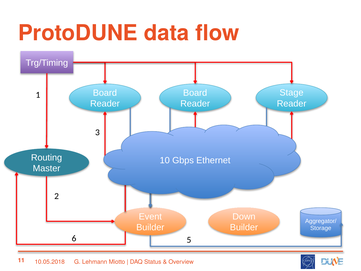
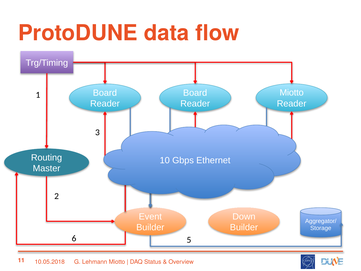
Stage at (292, 93): Stage -> Miotto
